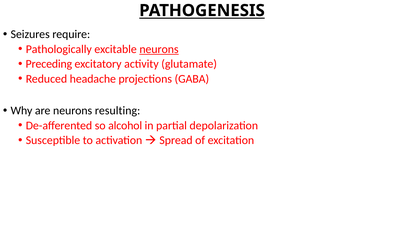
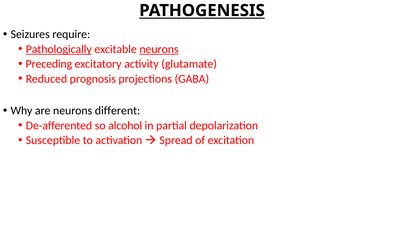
Pathologically underline: none -> present
headache: headache -> prognosis
resulting: resulting -> different
